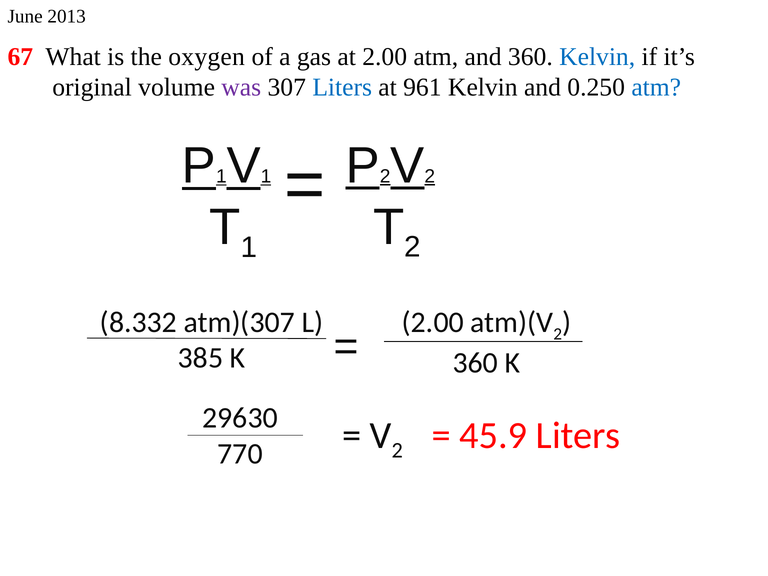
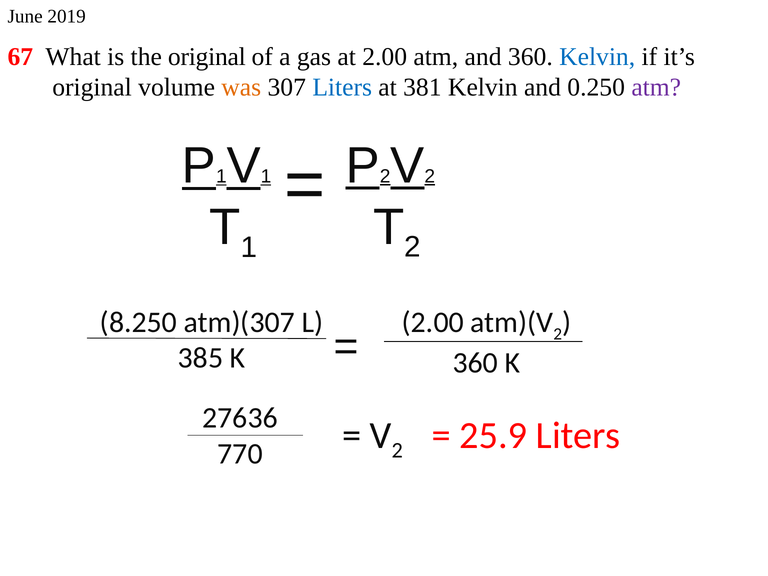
2013: 2013 -> 2019
the oxygen: oxygen -> original
was colour: purple -> orange
961: 961 -> 381
atm at (656, 87) colour: blue -> purple
8.332: 8.332 -> 8.250
29630: 29630 -> 27636
45.9: 45.9 -> 25.9
